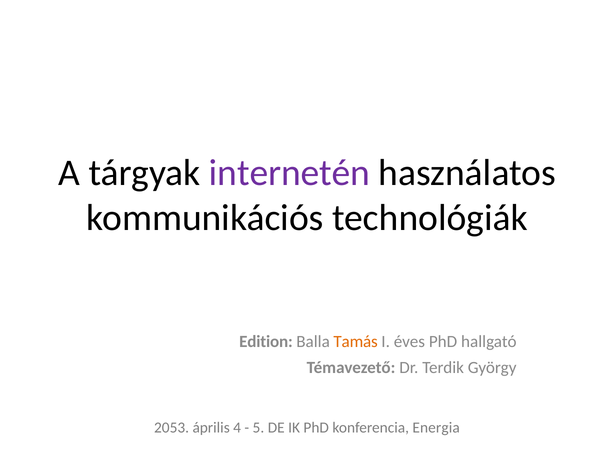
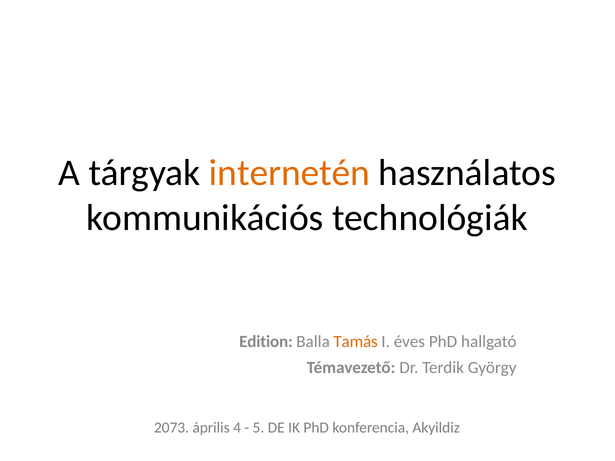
internetén colour: purple -> orange
2053: 2053 -> 2073
Energia: Energia -> Akyildiz
